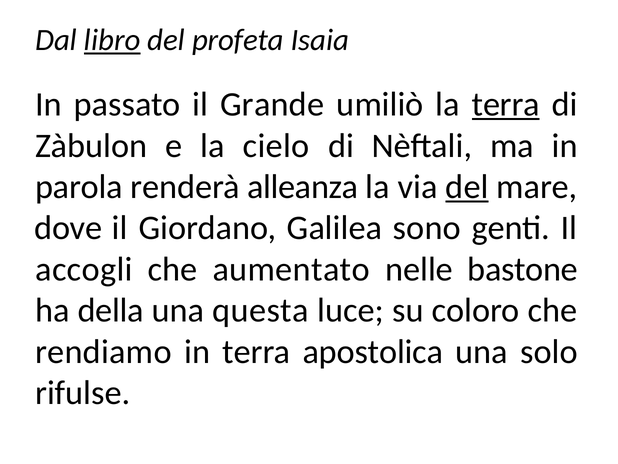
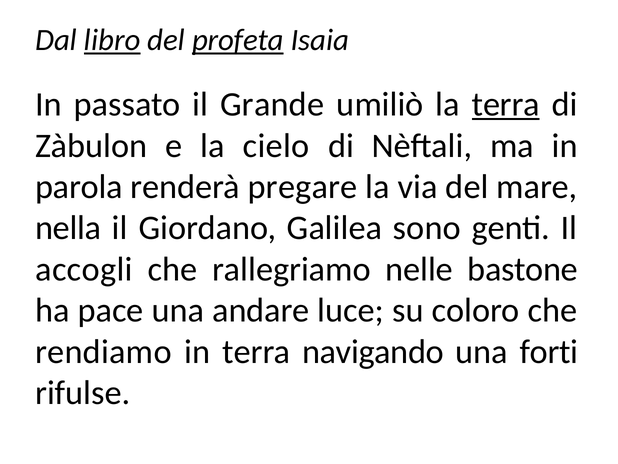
profeta underline: none -> present
alleanza: alleanza -> pregare
del at (467, 187) underline: present -> none
dove: dove -> nella
aumentato: aumentato -> rallegriamo
della: della -> pace
questa: questa -> andare
apostolica: apostolica -> navigando
solo: solo -> forti
